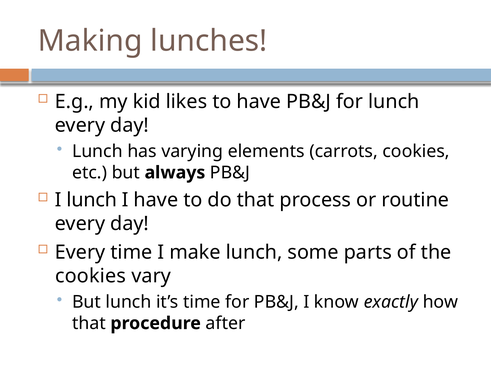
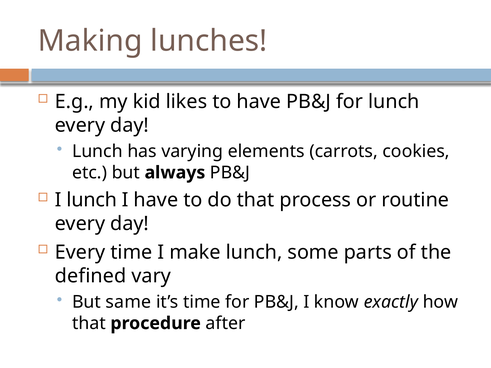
cookies at (91, 276): cookies -> defined
But lunch: lunch -> same
